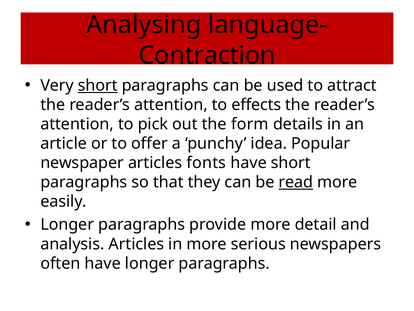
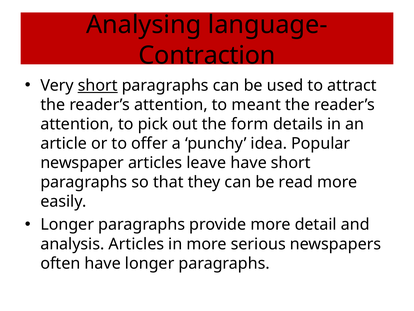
effects: effects -> meant
fonts: fonts -> leave
read underline: present -> none
